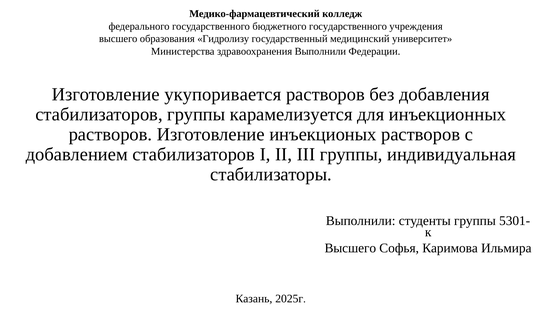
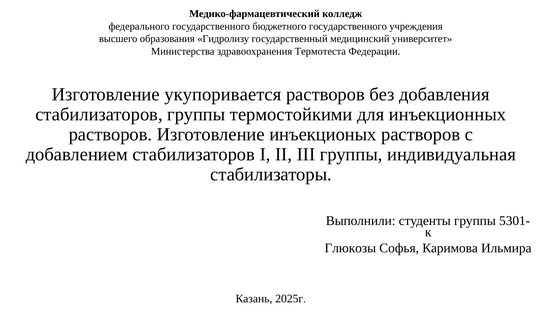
здравоохранения Выполнили: Выполнили -> Термотеста
карамелизуется: карамелизуется -> термостойкими
Высшего at (350, 248): Высшего -> Глюкозы
